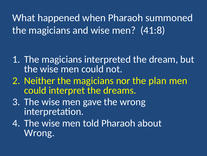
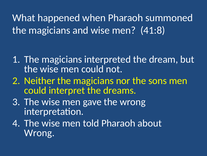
plan: plan -> sons
